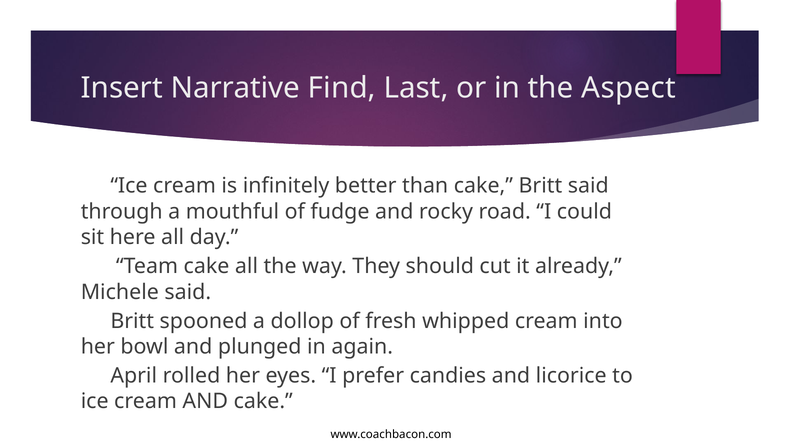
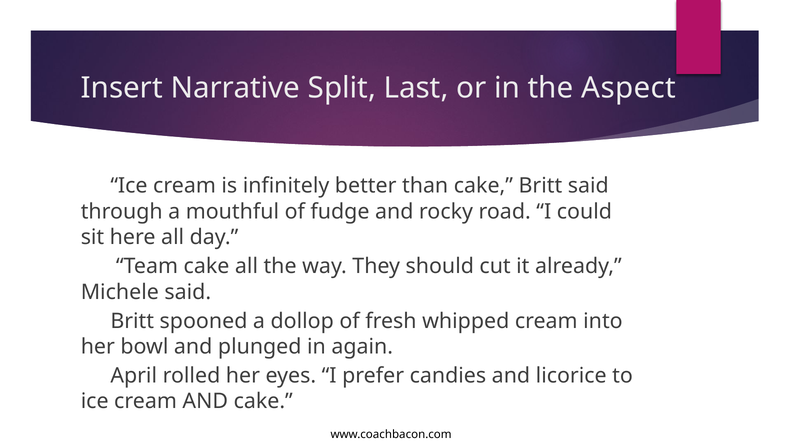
Find: Find -> Split
